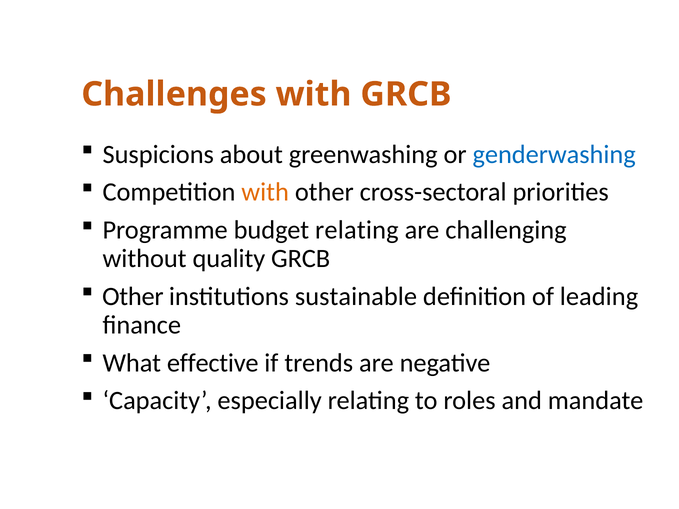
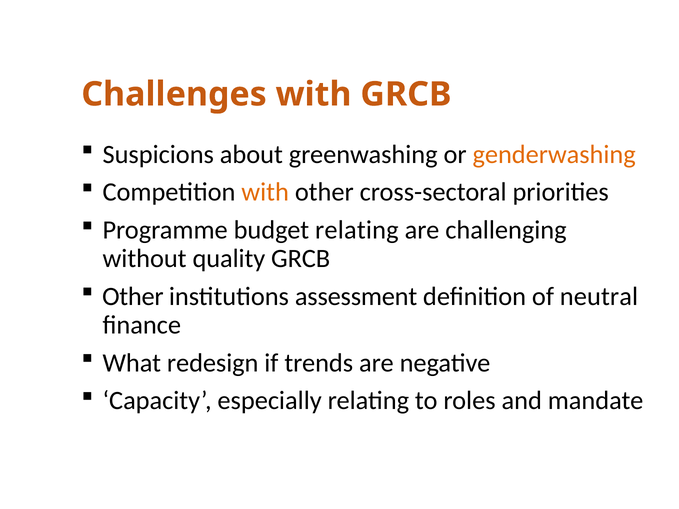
genderwashing colour: blue -> orange
sustainable: sustainable -> assessment
leading: leading -> neutral
effective: effective -> redesign
